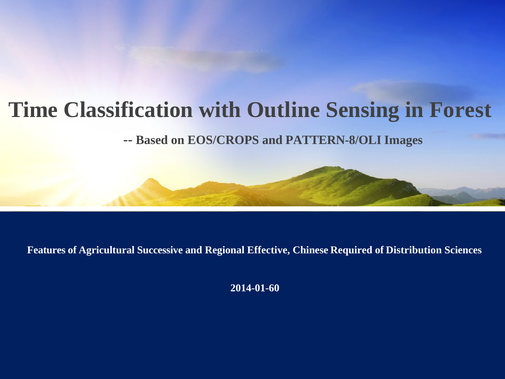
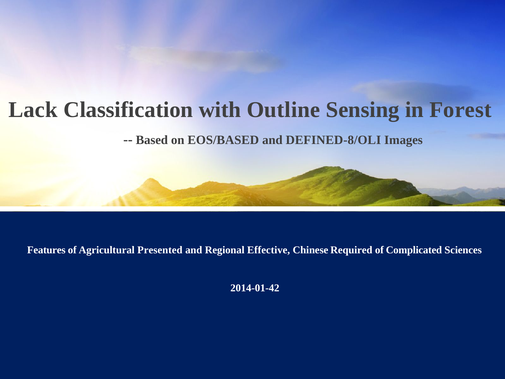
Time: Time -> Lack
EOS/CROPS: EOS/CROPS -> EOS/BASED
PATTERN-8/OLI: PATTERN-8/OLI -> DEFINED-8/OLI
Successive: Successive -> Presented
Distribution: Distribution -> Complicated
2014-01-60: 2014-01-60 -> 2014-01-42
